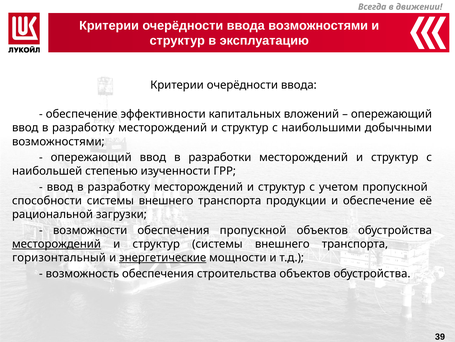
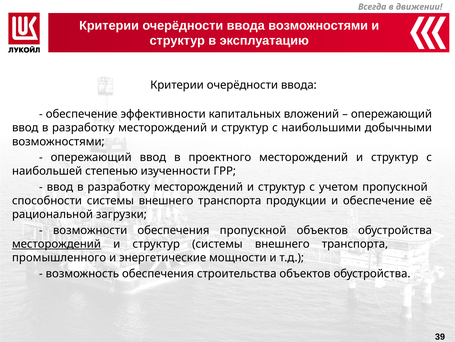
разработки: разработки -> проектного
горизонтальный: горизонтальный -> промышленного
энергетические underline: present -> none
